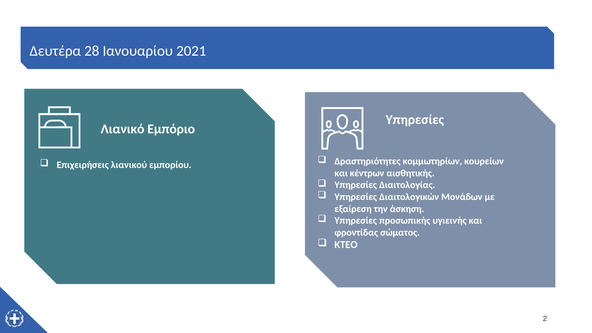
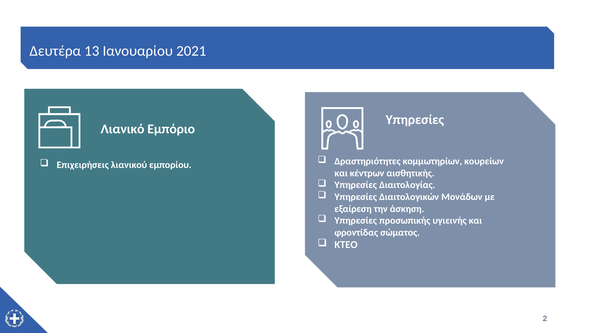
28: 28 -> 13
